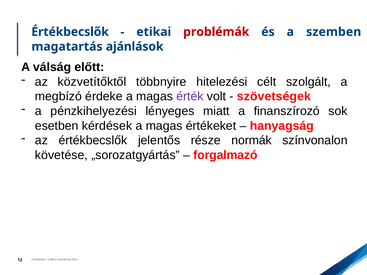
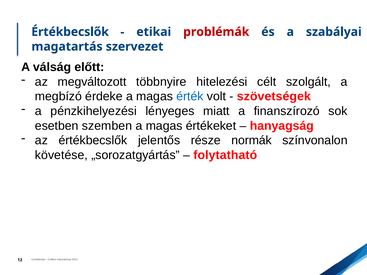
szemben: szemben -> szabályai
ajánlások: ajánlások -> szervezet
közvetítőktől: közvetítőktől -> megváltozott
érték colour: purple -> blue
kérdések: kérdések -> szemben
forgalmazó: forgalmazó -> folytatható
